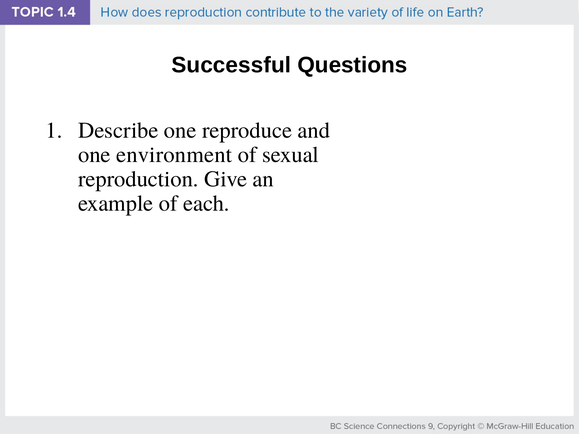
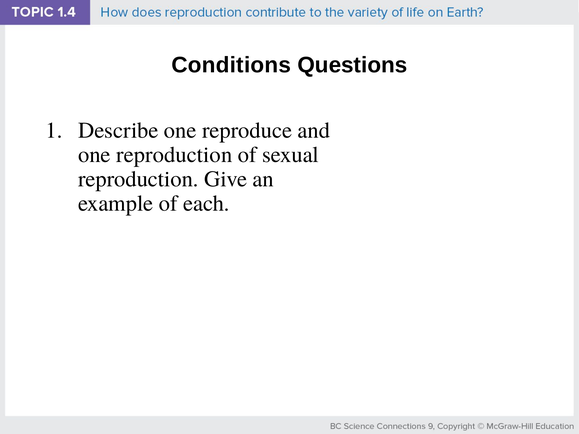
Successful: Successful -> Conditions
one environment: environment -> reproduction
